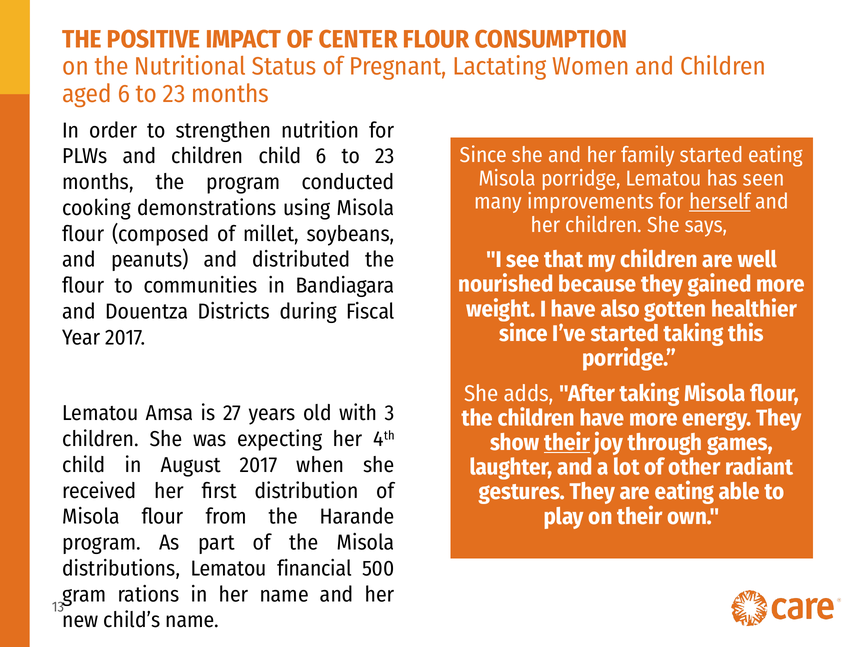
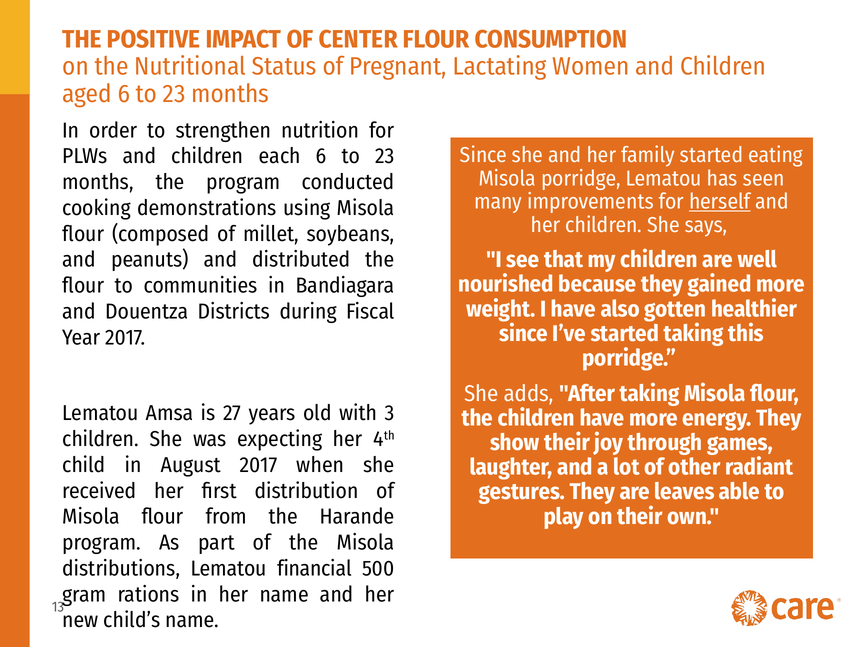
children child: child -> each
their at (567, 442) underline: present -> none
are eating: eating -> leaves
